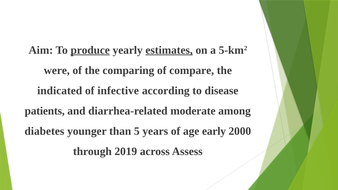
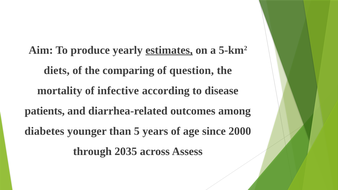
produce underline: present -> none
were: were -> diets
compare: compare -> question
indicated: indicated -> mortality
moderate: moderate -> outcomes
early: early -> since
2019: 2019 -> 2035
